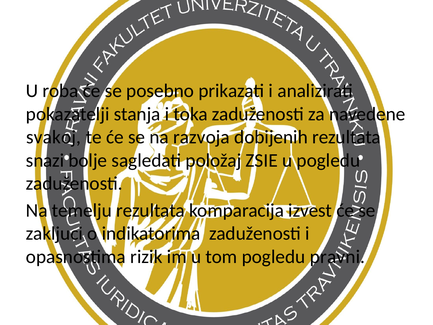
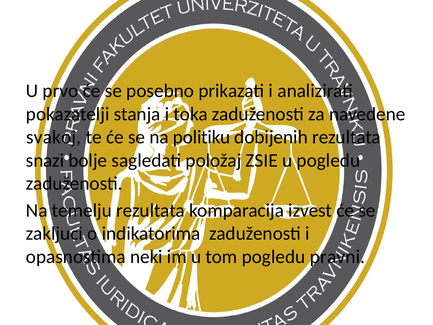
roba: roba -> prvo
razvoja: razvoja -> politiku
rizik: rizik -> neki
